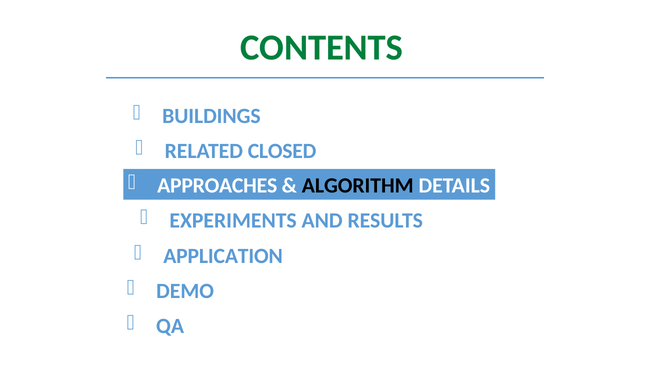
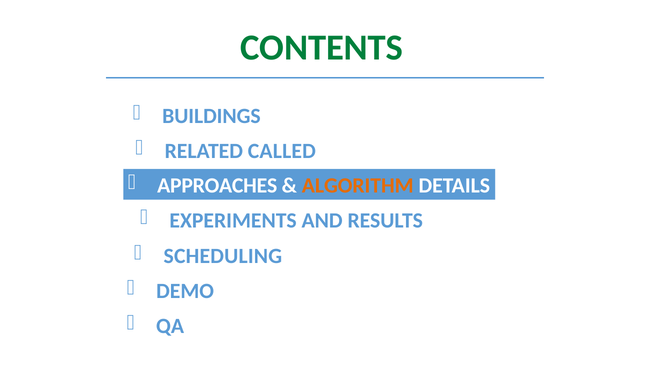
CLOSED: CLOSED -> CALLED
ALGORITHM colour: black -> orange
APPLICATION: APPLICATION -> SCHEDULING
